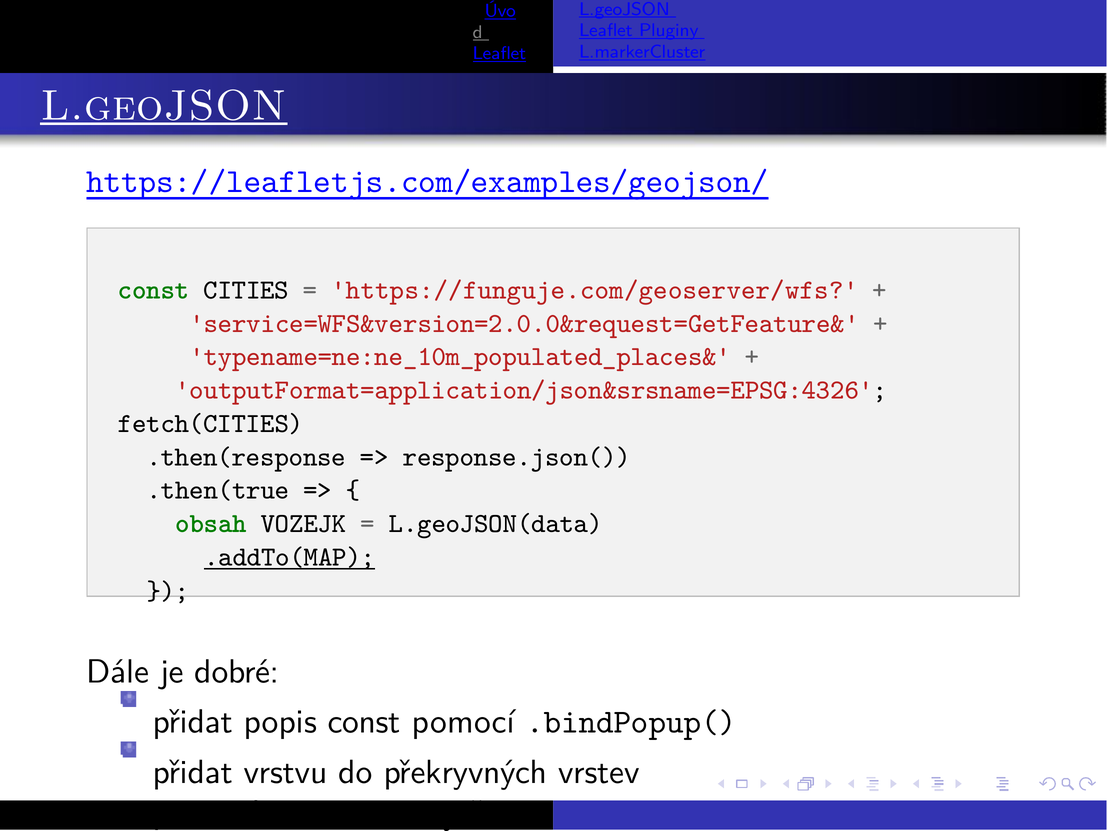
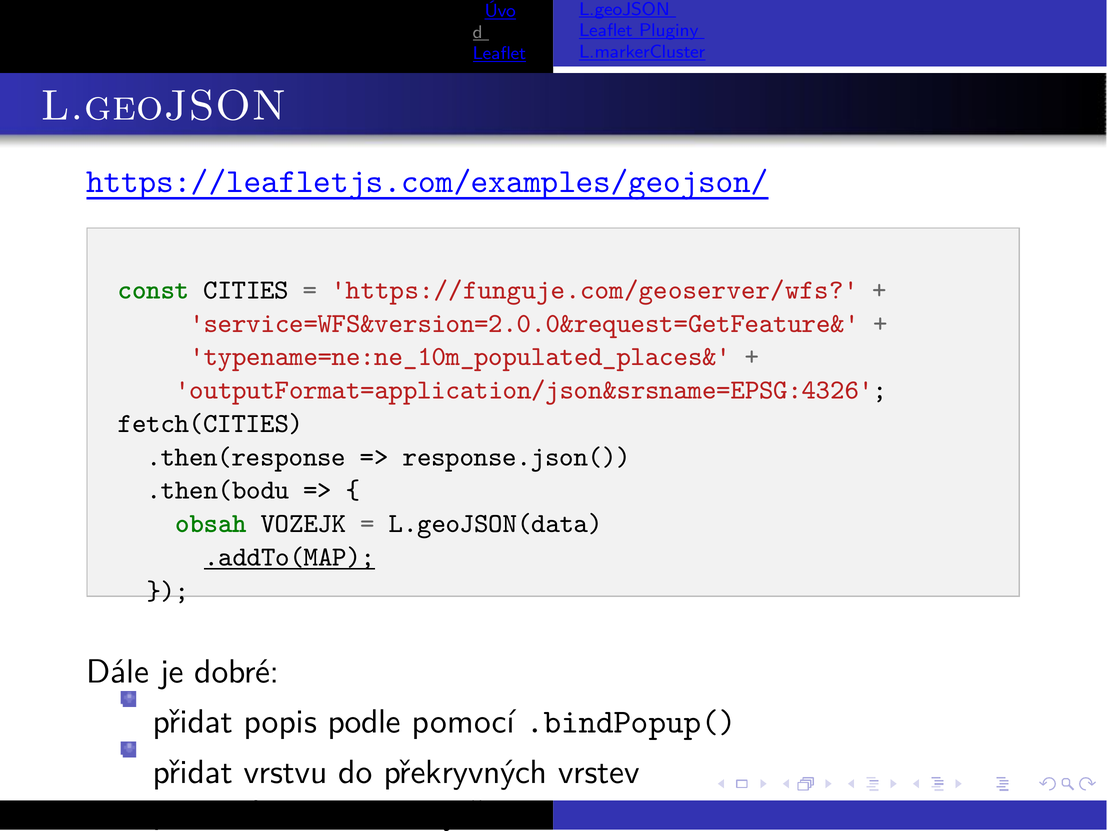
L.geoJSON at (164, 106) underline: present -> none
.then(true: .then(true -> .then(bodu
popis const: const -> podle
